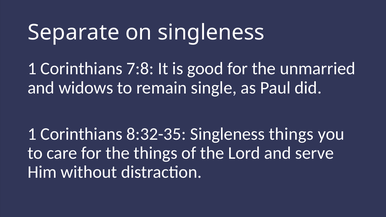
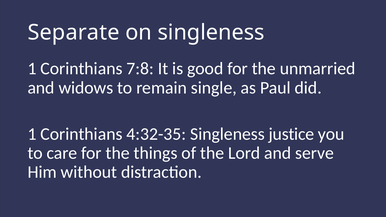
8:32-35: 8:32-35 -> 4:32-35
Singleness things: things -> justice
